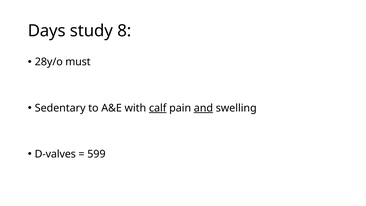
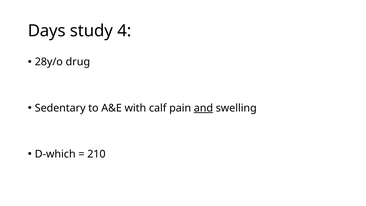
8: 8 -> 4
must: must -> drug
calf underline: present -> none
D-valves: D-valves -> D-which
599: 599 -> 210
